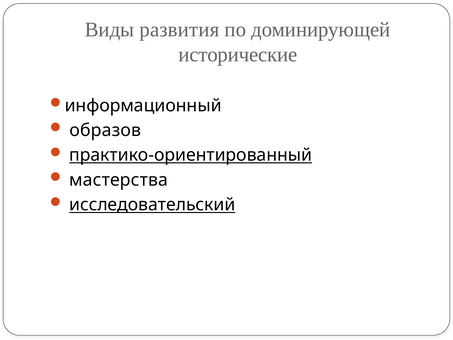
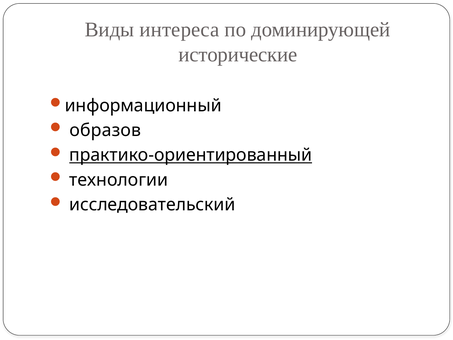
развития: развития -> интереса
мастерства: мастерства -> технологии
исследовательский underline: present -> none
